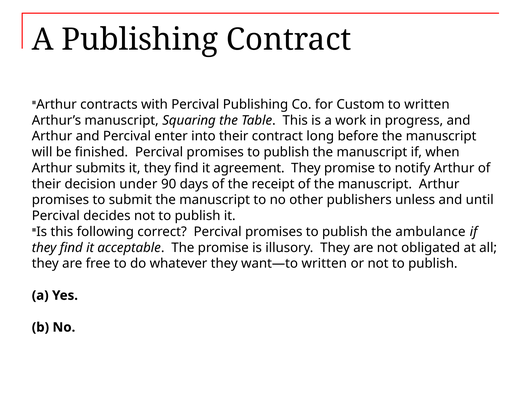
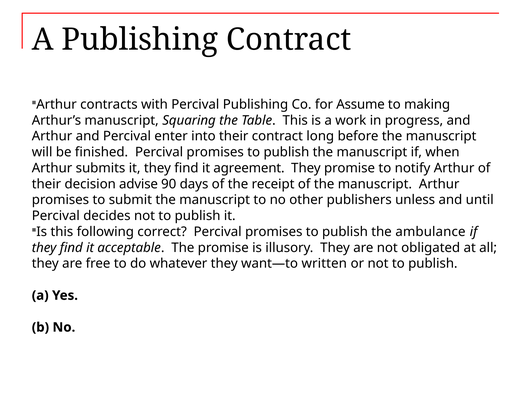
Custom: Custom -> Assume
to written: written -> making
under: under -> advise
